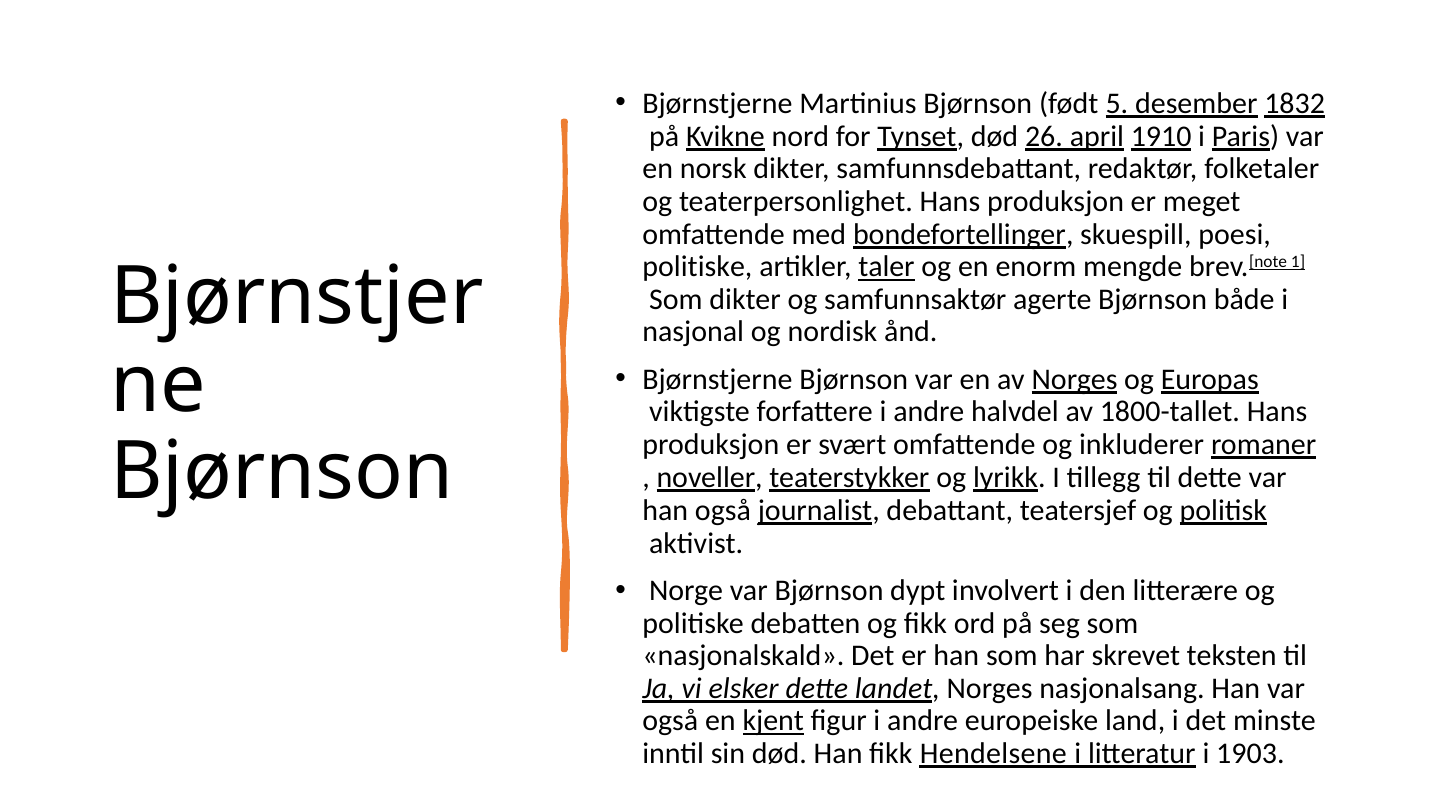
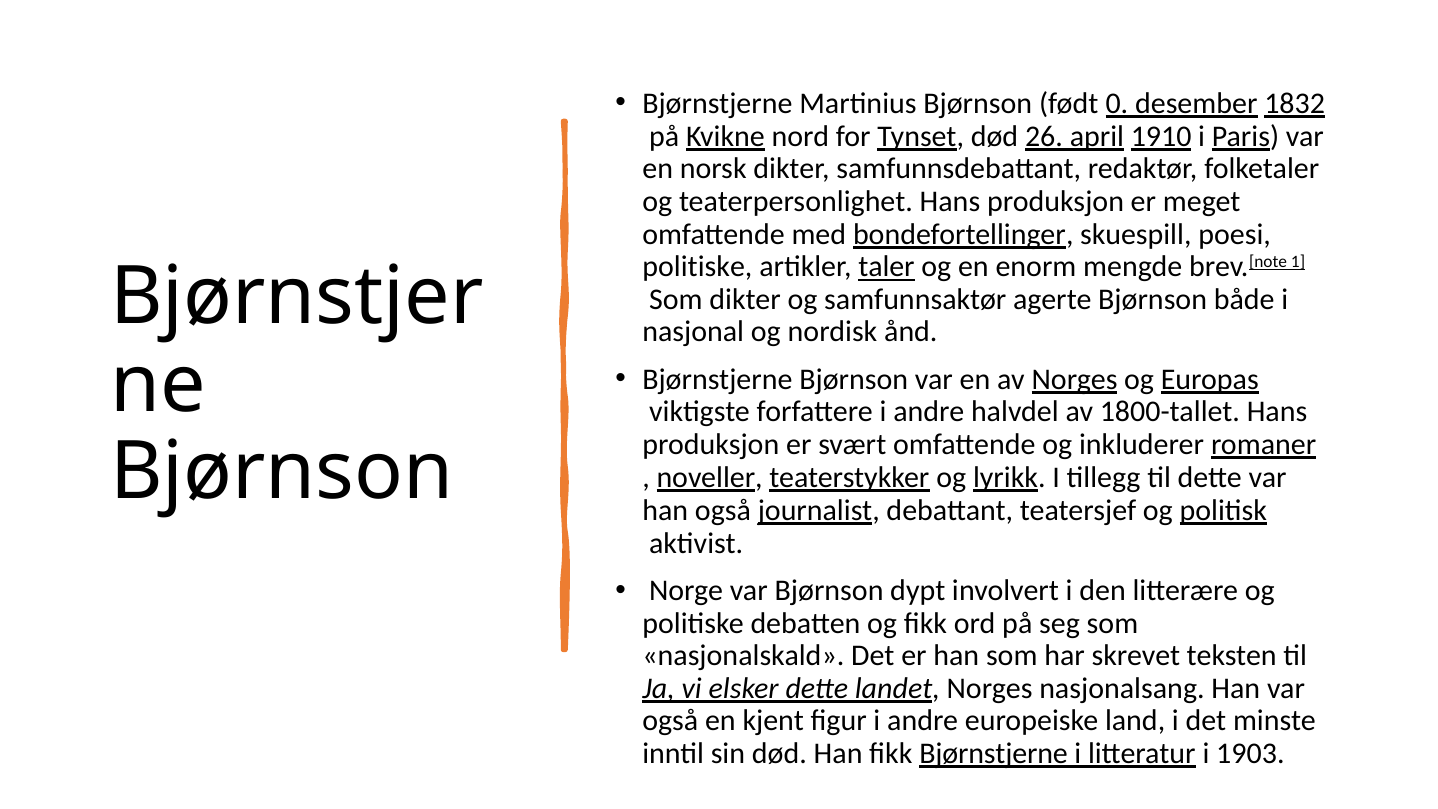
5: 5 -> 0
kjent underline: present -> none
fikk Hendelsene: Hendelsene -> Bjørnstjerne
